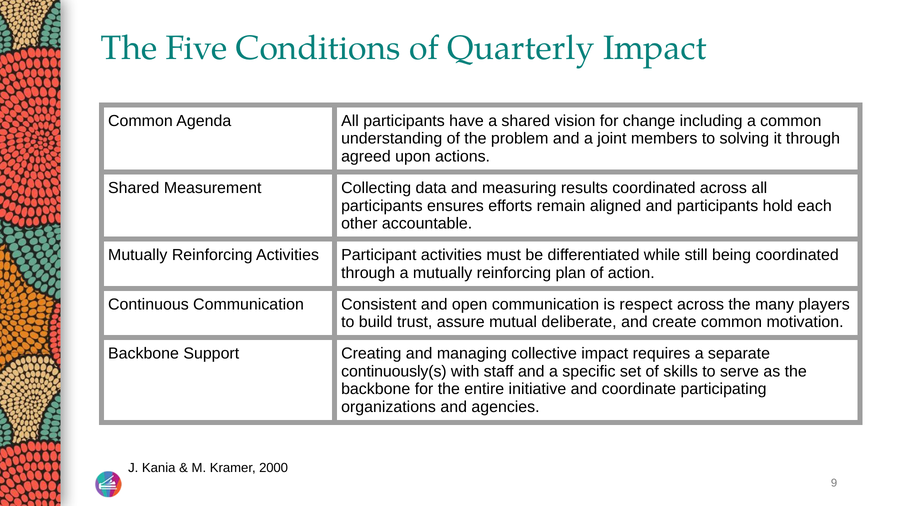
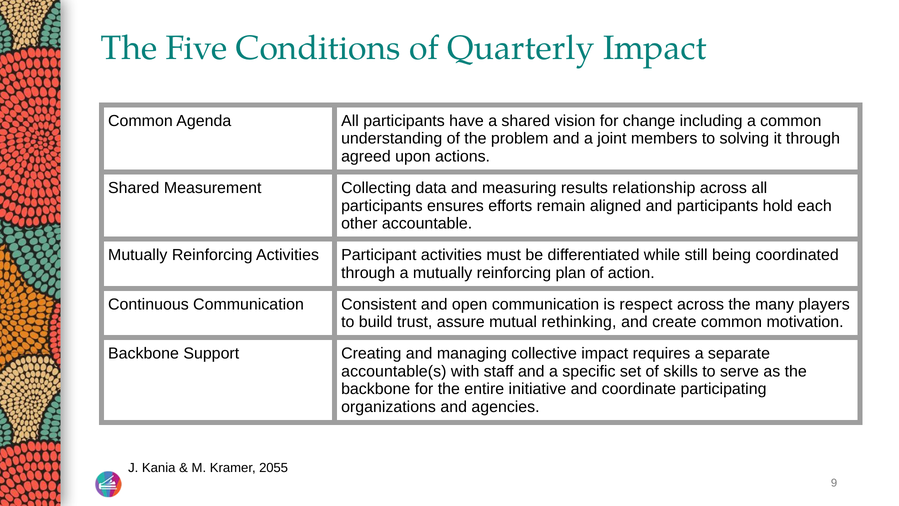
results coordinated: coordinated -> relationship
deliberate: deliberate -> rethinking
continuously(s: continuously(s -> accountable(s
2000: 2000 -> 2055
